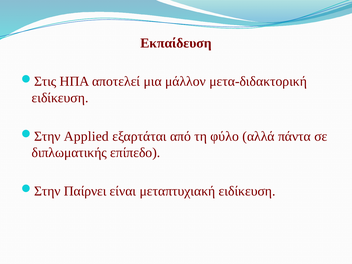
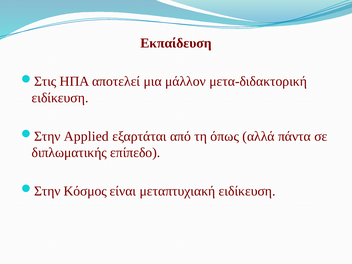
φύλο: φύλο -> όπως
Παίρνει: Παίρνει -> Κόσμος
